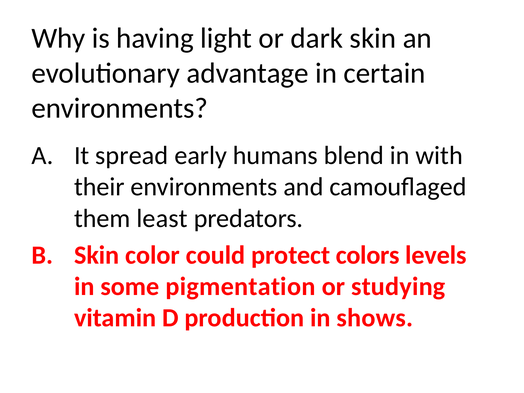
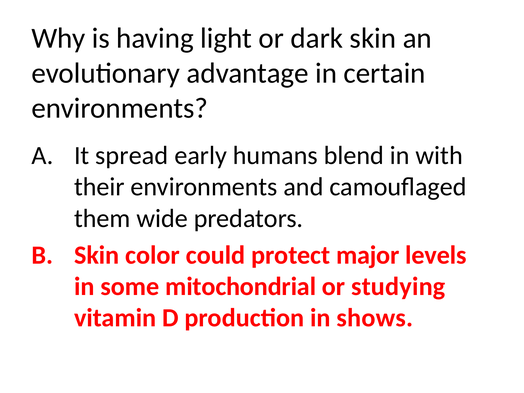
least: least -> wide
colors: colors -> major
pigmentation: pigmentation -> mitochondrial
